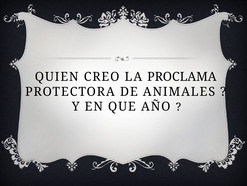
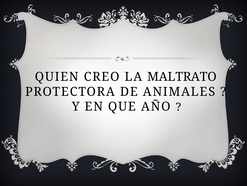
PROCLAMA: PROCLAMA -> MALTRATO
